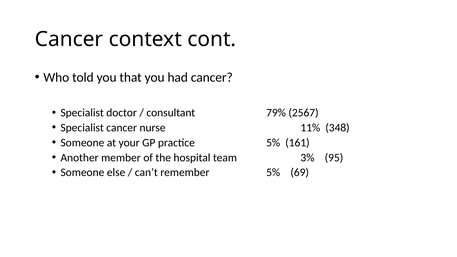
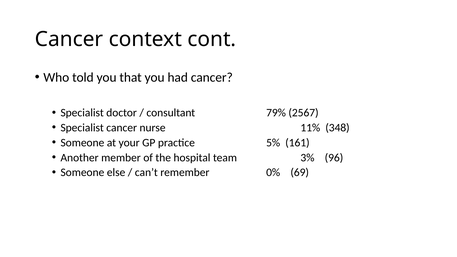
95: 95 -> 96
remember 5%: 5% -> 0%
